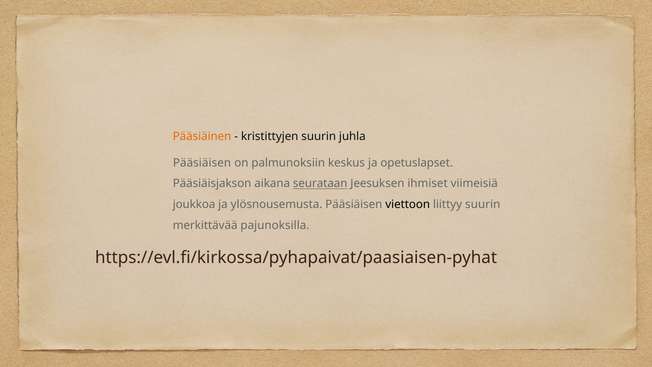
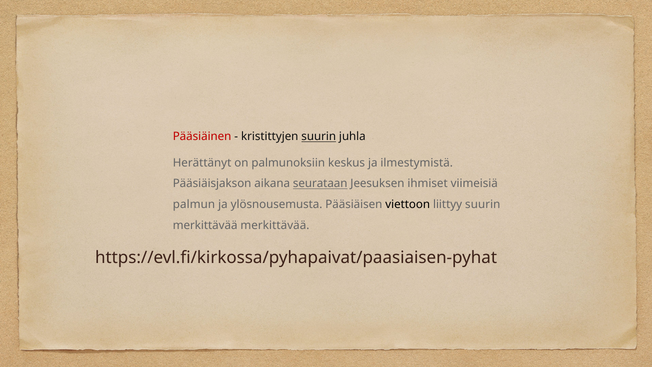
Pääsiäinen colour: orange -> red
suurin at (319, 137) underline: none -> present
Pääsiäisen at (202, 163): Pääsiäisen -> Herättänyt
opetuslapset: opetuslapset -> ilmestymistä
joukkoa: joukkoa -> palmun
merkittävää pajunoksilla: pajunoksilla -> merkittävää
